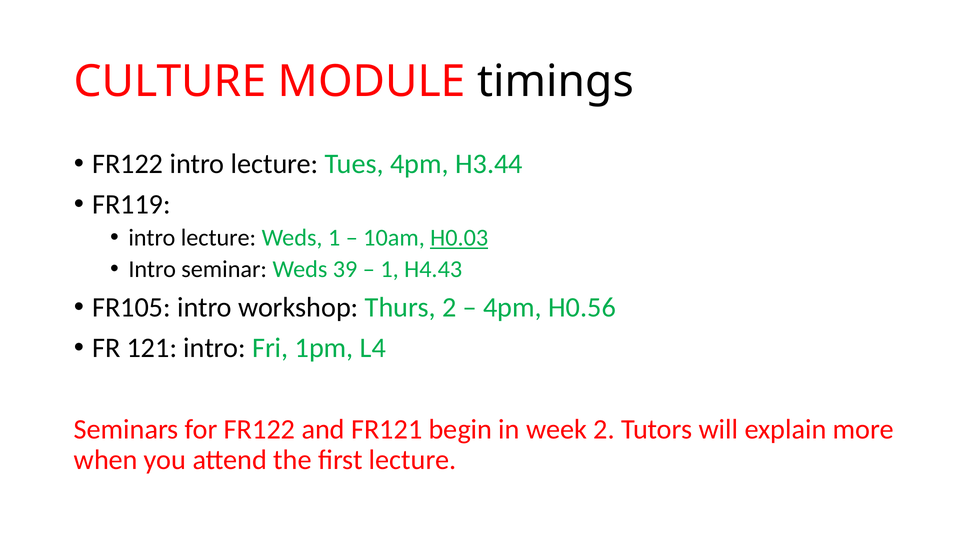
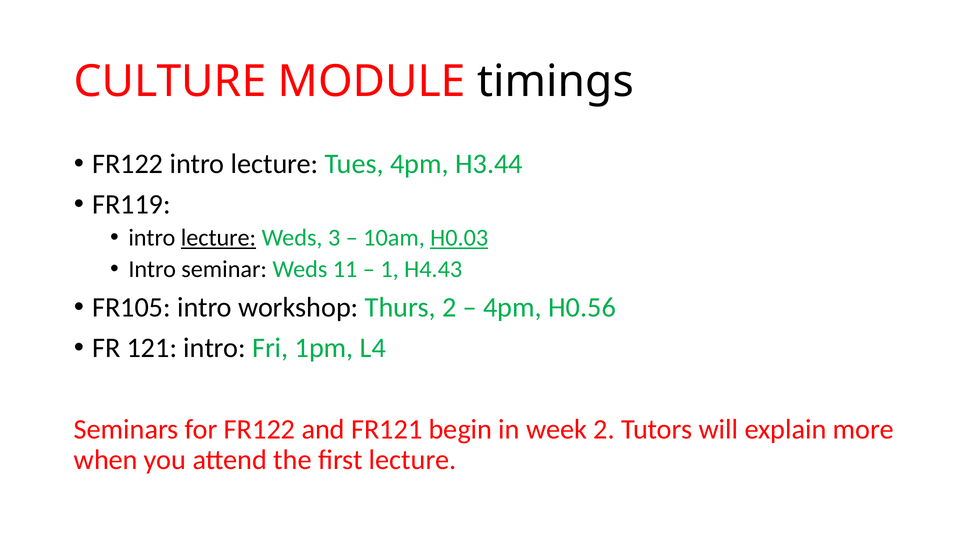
lecture at (218, 238) underline: none -> present
Weds 1: 1 -> 3
39: 39 -> 11
